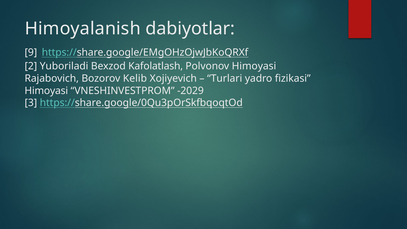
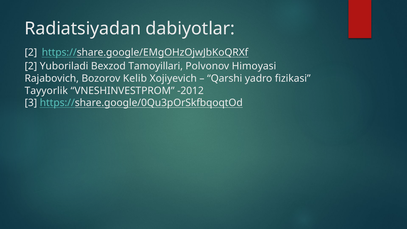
Himoyalanish: Himoyalanish -> Radiatsiyadan
9 at (31, 52): 9 -> 2
Kafolatlash: Kafolatlash -> Tamoyillari
Turlari: Turlari -> Qarshi
Himoyasi at (46, 91): Himoyasi -> Tayyorlik
-2029: -2029 -> -2012
